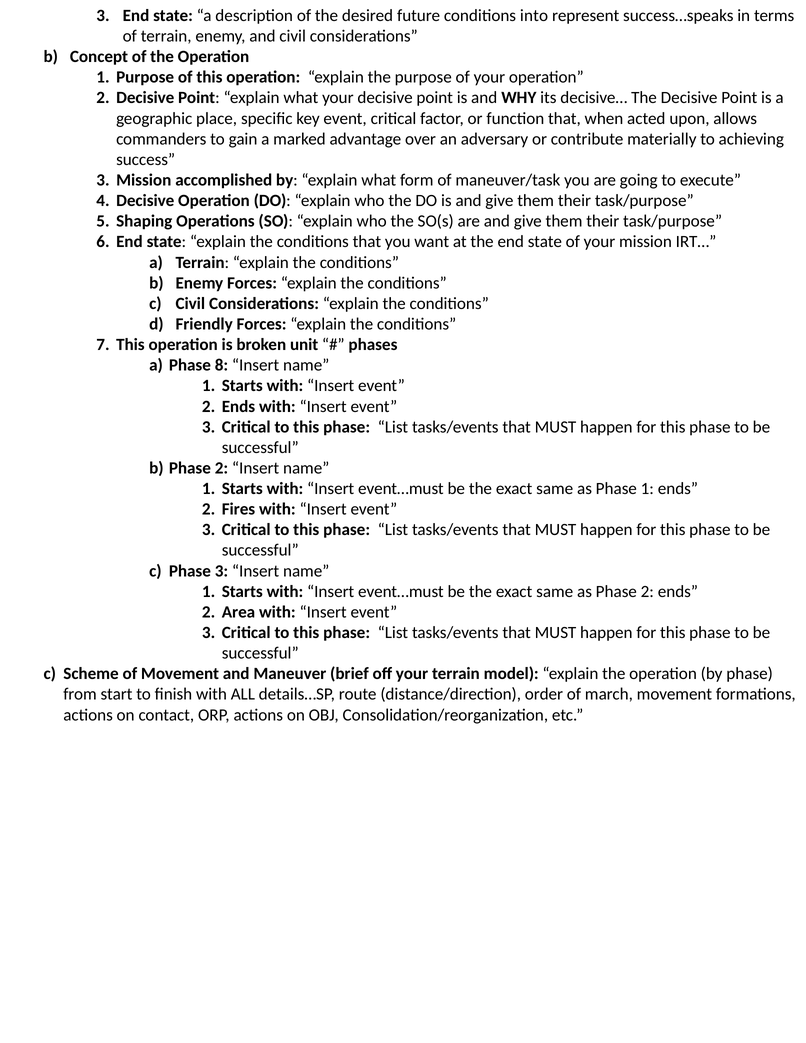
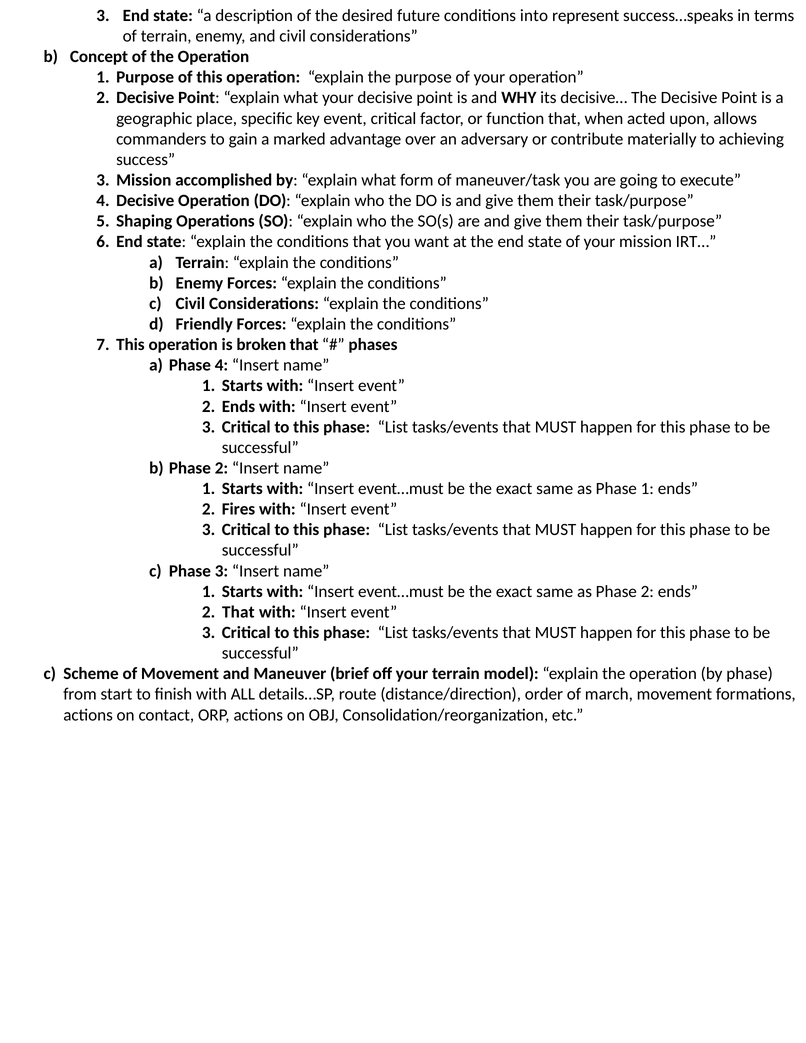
broken unit: unit -> that
Phase 8: 8 -> 4
2 Area: Area -> That
